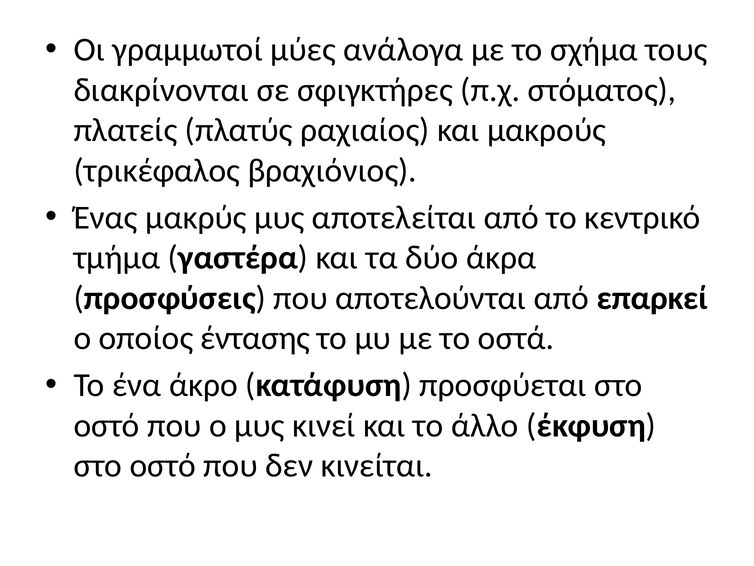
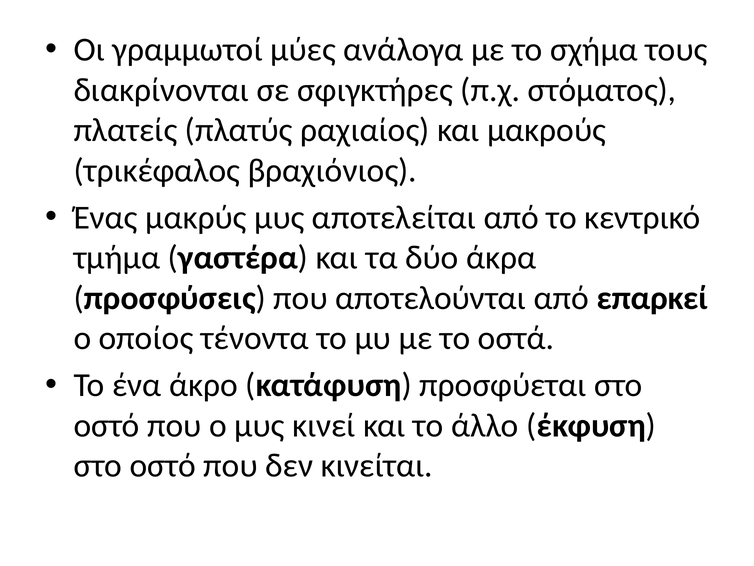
έντασης: έντασης -> τένοντα
